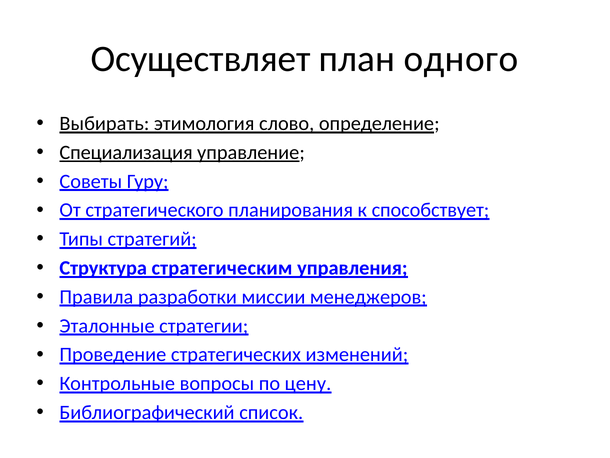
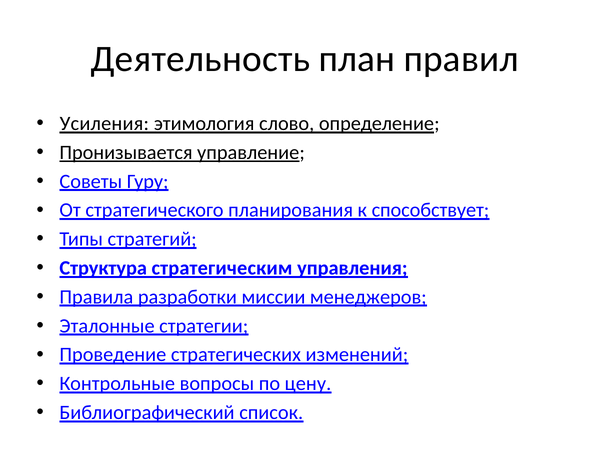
Осуществляет: Осуществляет -> Деятельность
одного: одного -> правил
Выбирать: Выбирать -> Усиления
Специализация: Специализация -> Пронизывается
